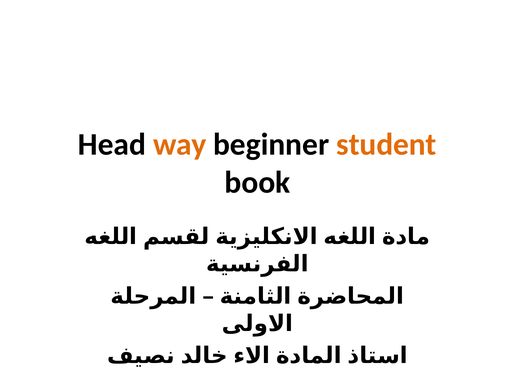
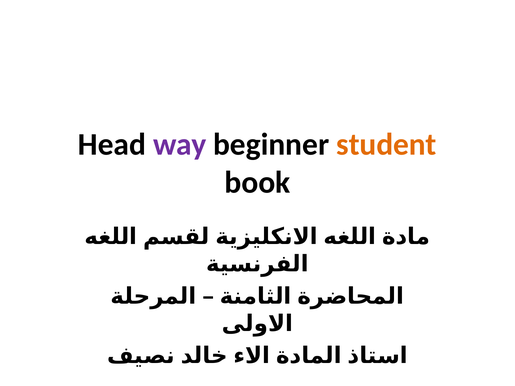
way colour: orange -> purple
